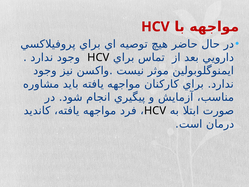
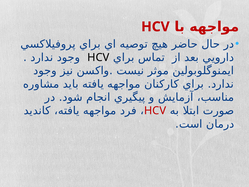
HCV at (155, 110) colour: black -> red
